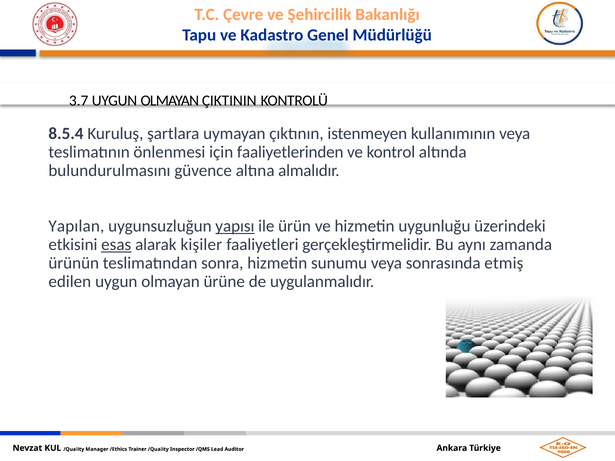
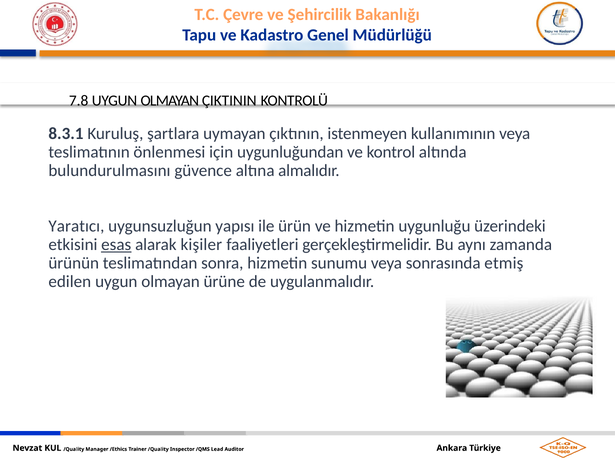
3.7: 3.7 -> 7.8
8.5.4: 8.5.4 -> 8.3.1
faaliyetlerinden: faaliyetlerinden -> uygunluğundan
Yapılan: Yapılan -> Yaratıcı
yapısı underline: present -> none
